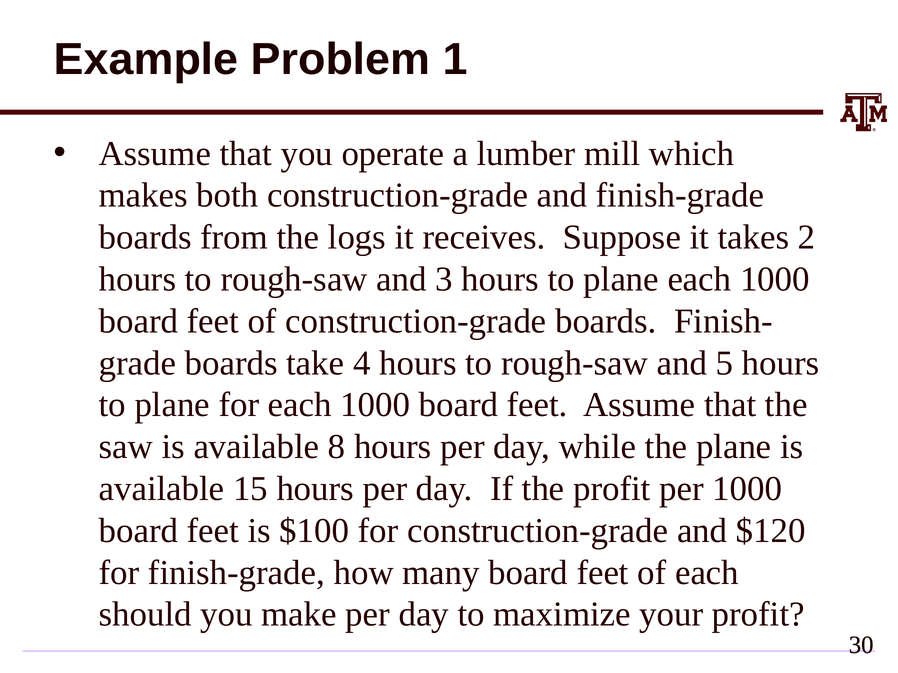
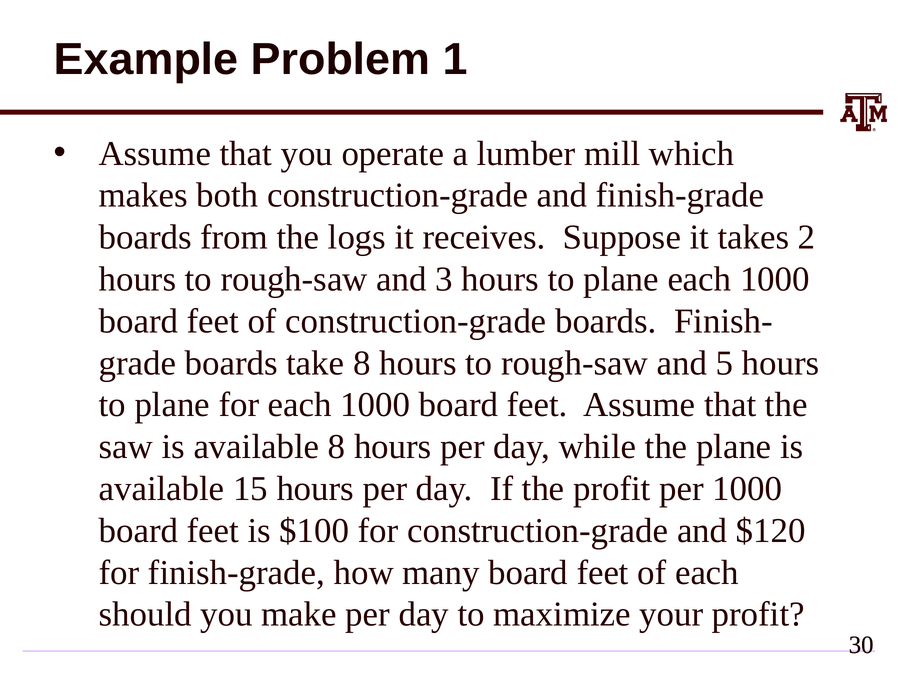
take 4: 4 -> 8
